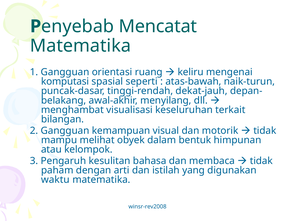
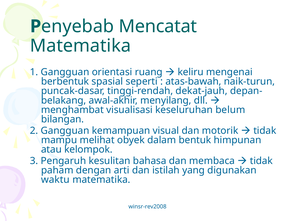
komputasi: komputasi -> berbentuk
terkait: terkait -> belum
